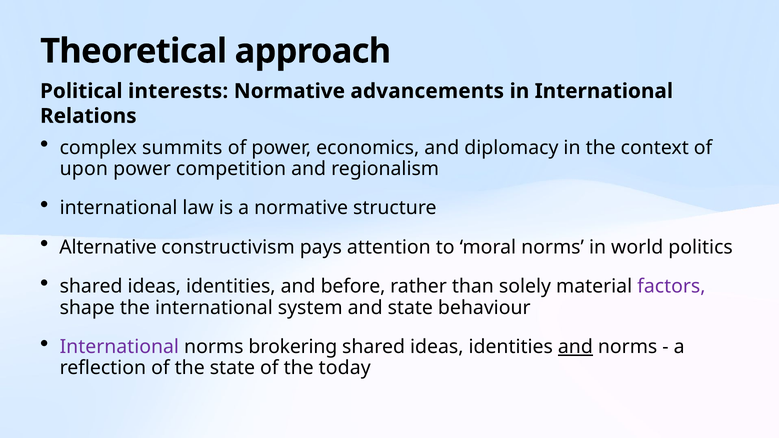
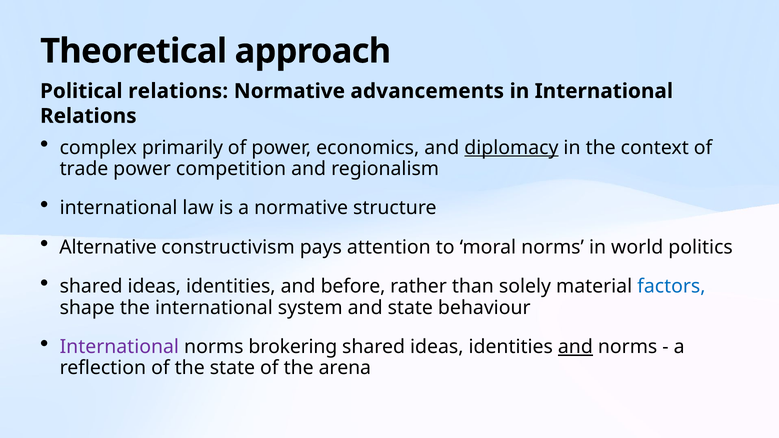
Political interests: interests -> relations
summits: summits -> primarily
diplomacy underline: none -> present
upon: upon -> trade
factors colour: purple -> blue
today: today -> arena
